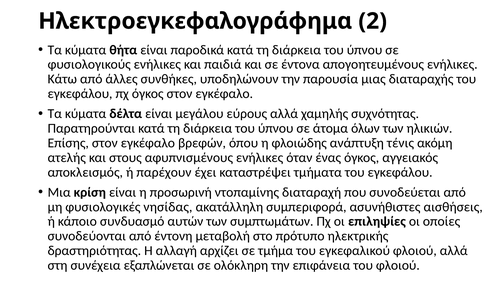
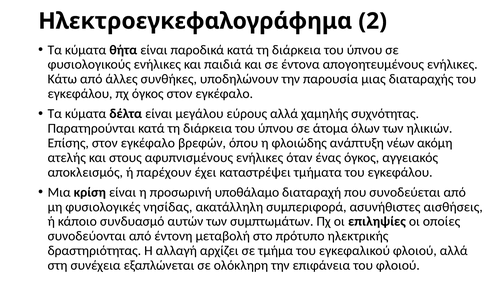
τένις: τένις -> νέων
ντοπαμίνης: ντοπαμίνης -> υποθάλαμο
